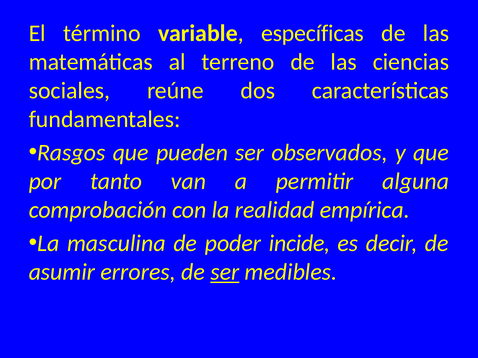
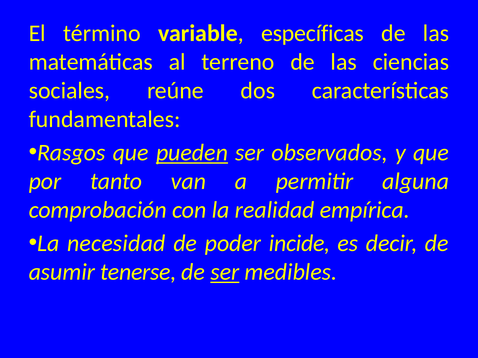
pueden underline: none -> present
masculina: masculina -> necesidad
errores: errores -> tenerse
